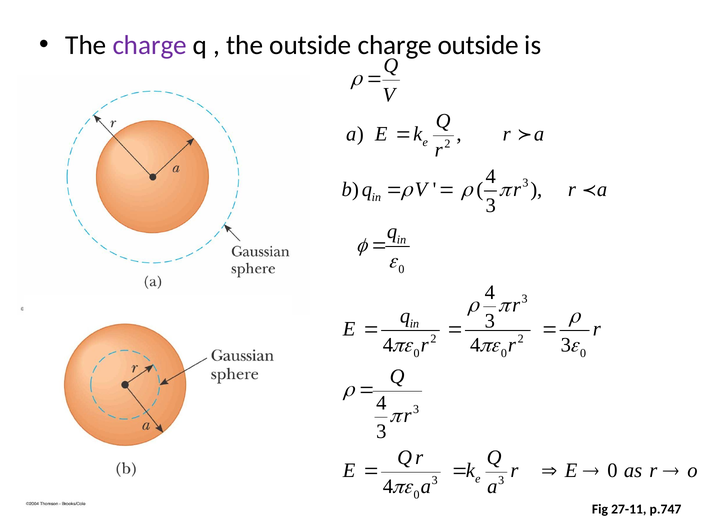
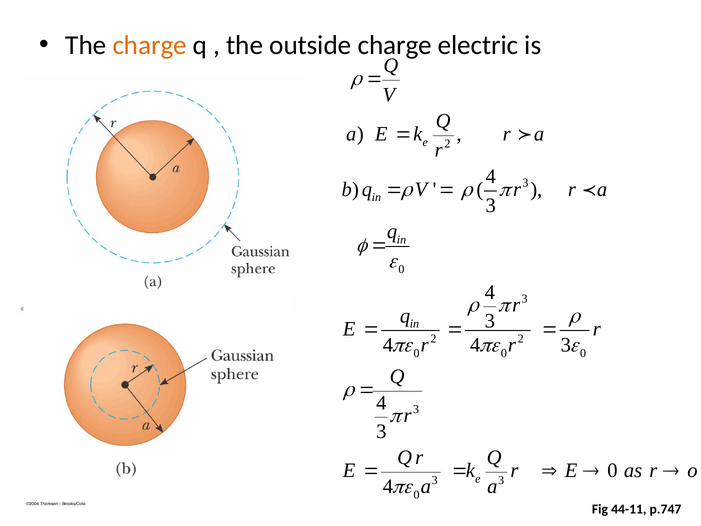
charge at (150, 45) colour: purple -> orange
charge outside: outside -> electric
27-11: 27-11 -> 44-11
